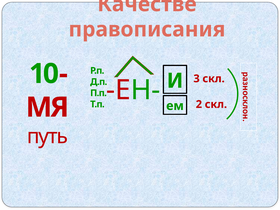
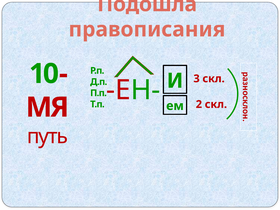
Качестве: Качестве -> Подошла
